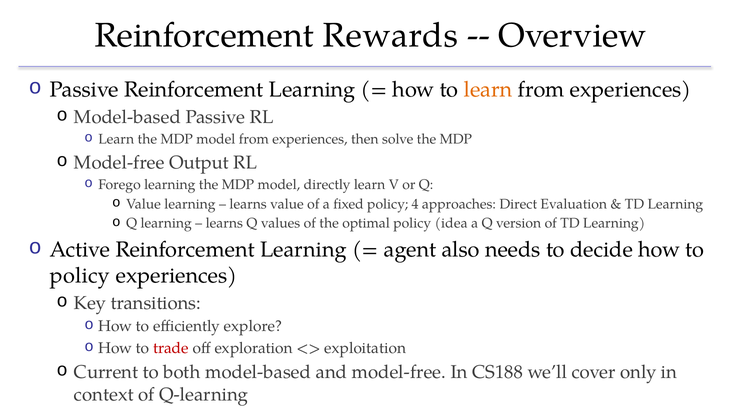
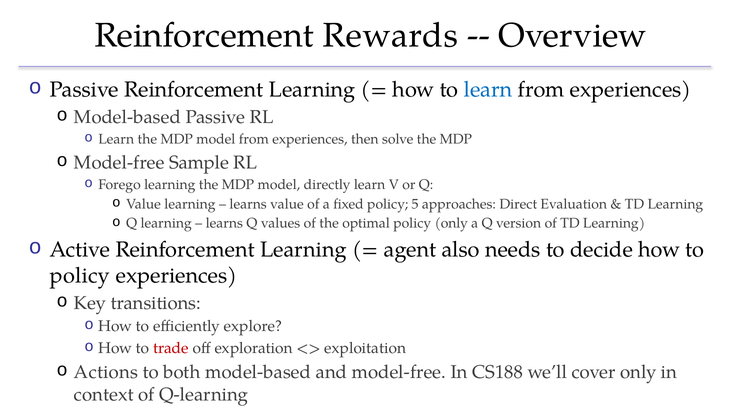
learn at (488, 90) colour: orange -> blue
Output: Output -> Sample
4: 4 -> 5
policy idea: idea -> only
Current: Current -> Actions
